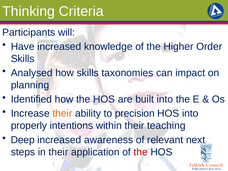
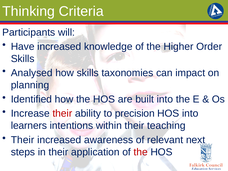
their at (62, 113) colour: orange -> red
properly: properly -> learners
Deep at (23, 140): Deep -> Their
